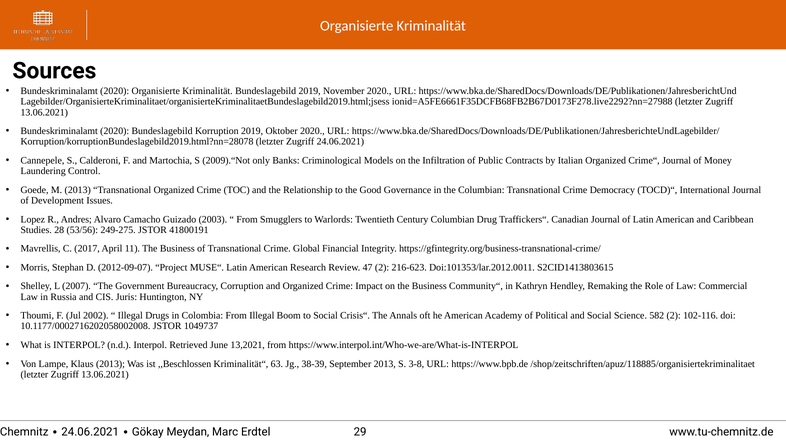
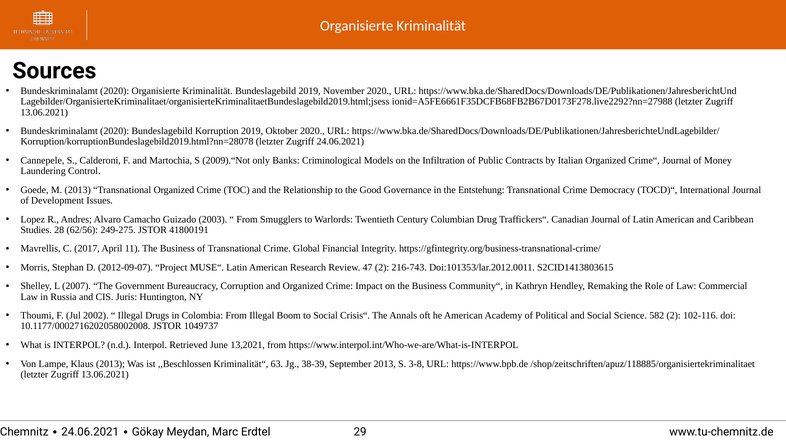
the Columbian: Columbian -> Entstehung
53/56: 53/56 -> 62/56
216-623: 216-623 -> 216-743
